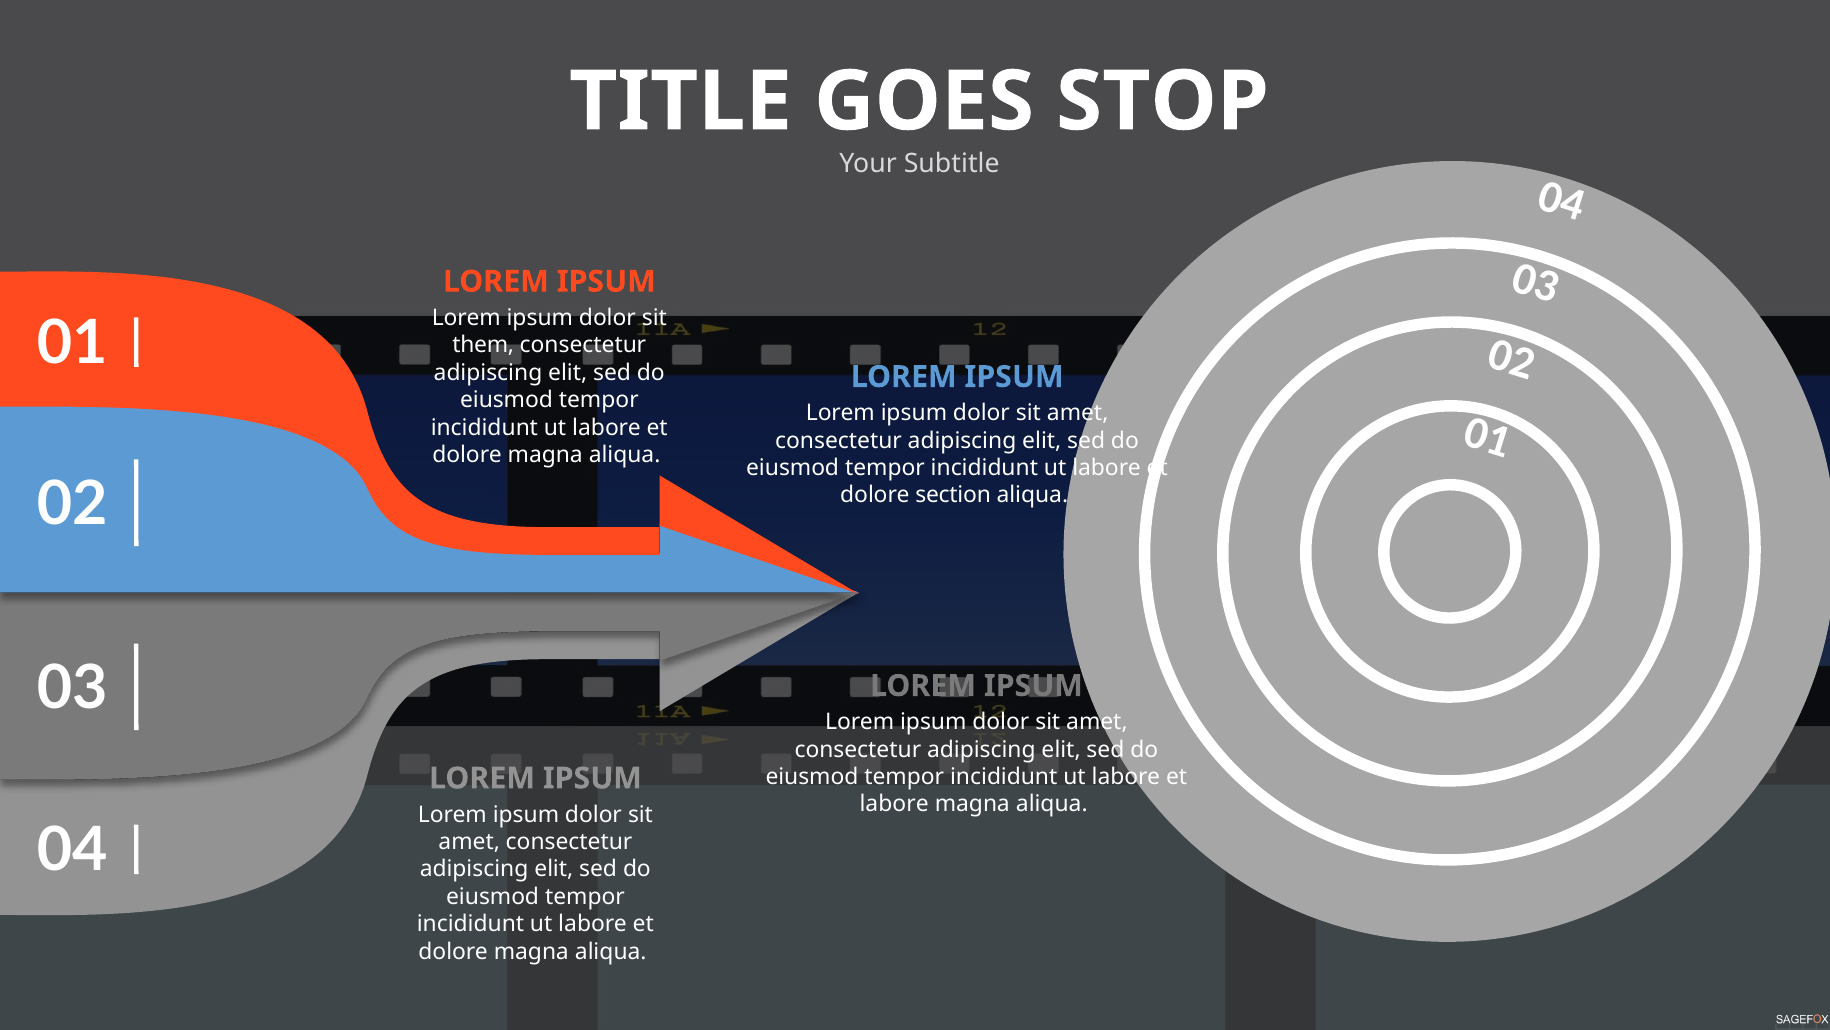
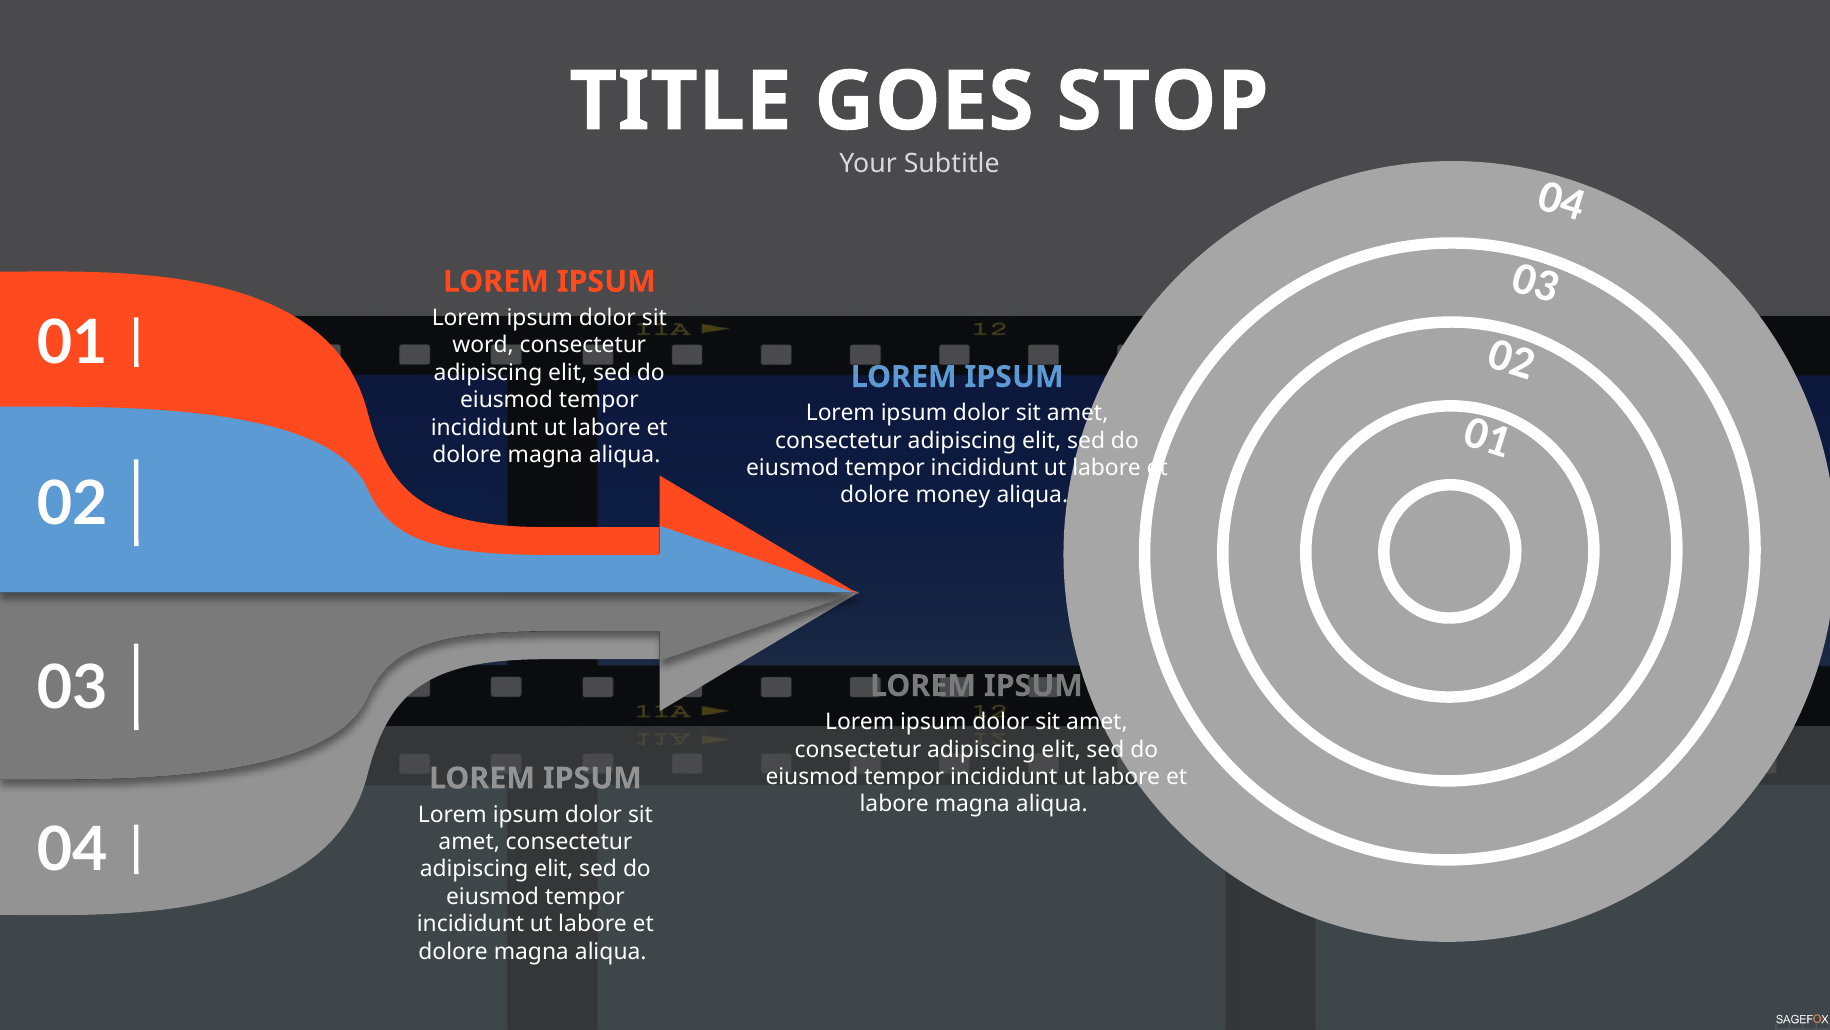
them: them -> word
section: section -> money
